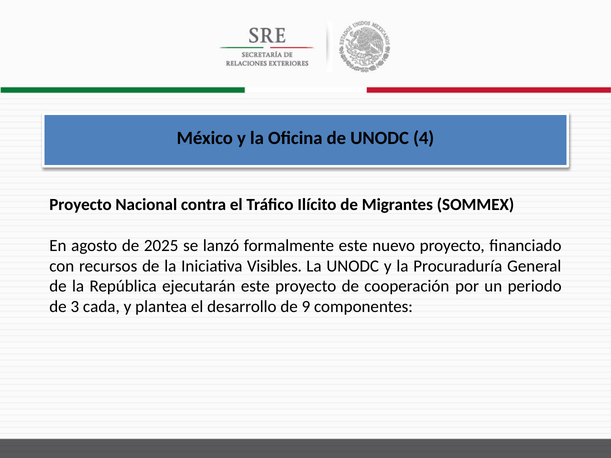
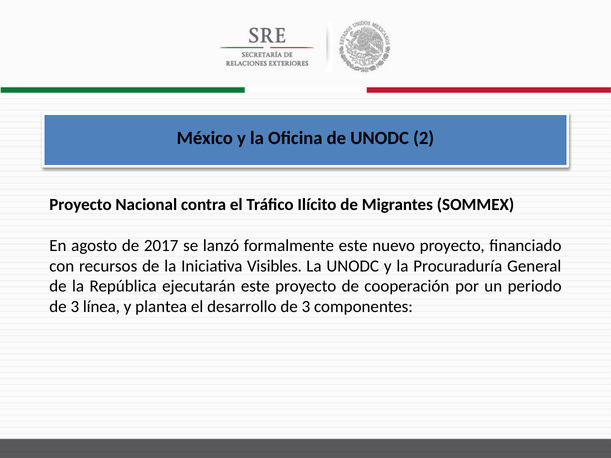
4: 4 -> 2
2025: 2025 -> 2017
cada: cada -> línea
desarrollo de 9: 9 -> 3
